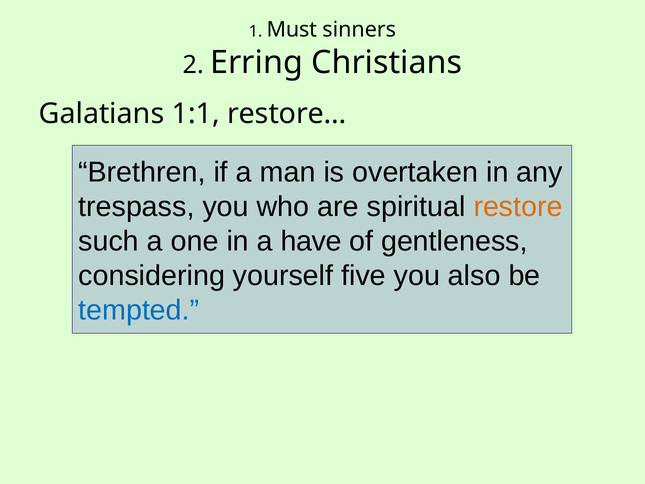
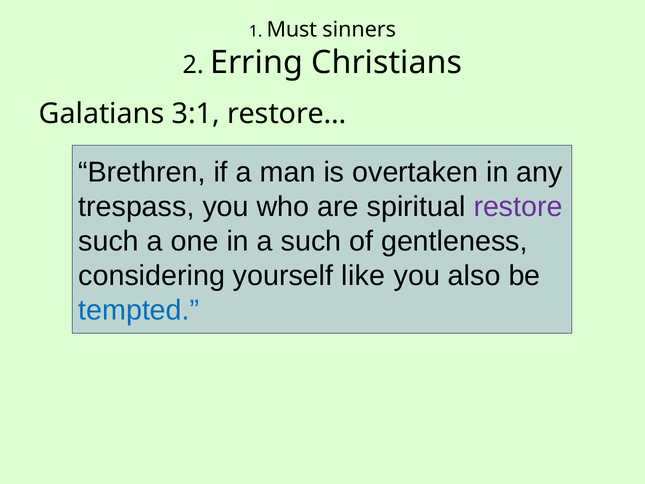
1:1: 1:1 -> 3:1
restore colour: orange -> purple
a have: have -> such
five: five -> like
